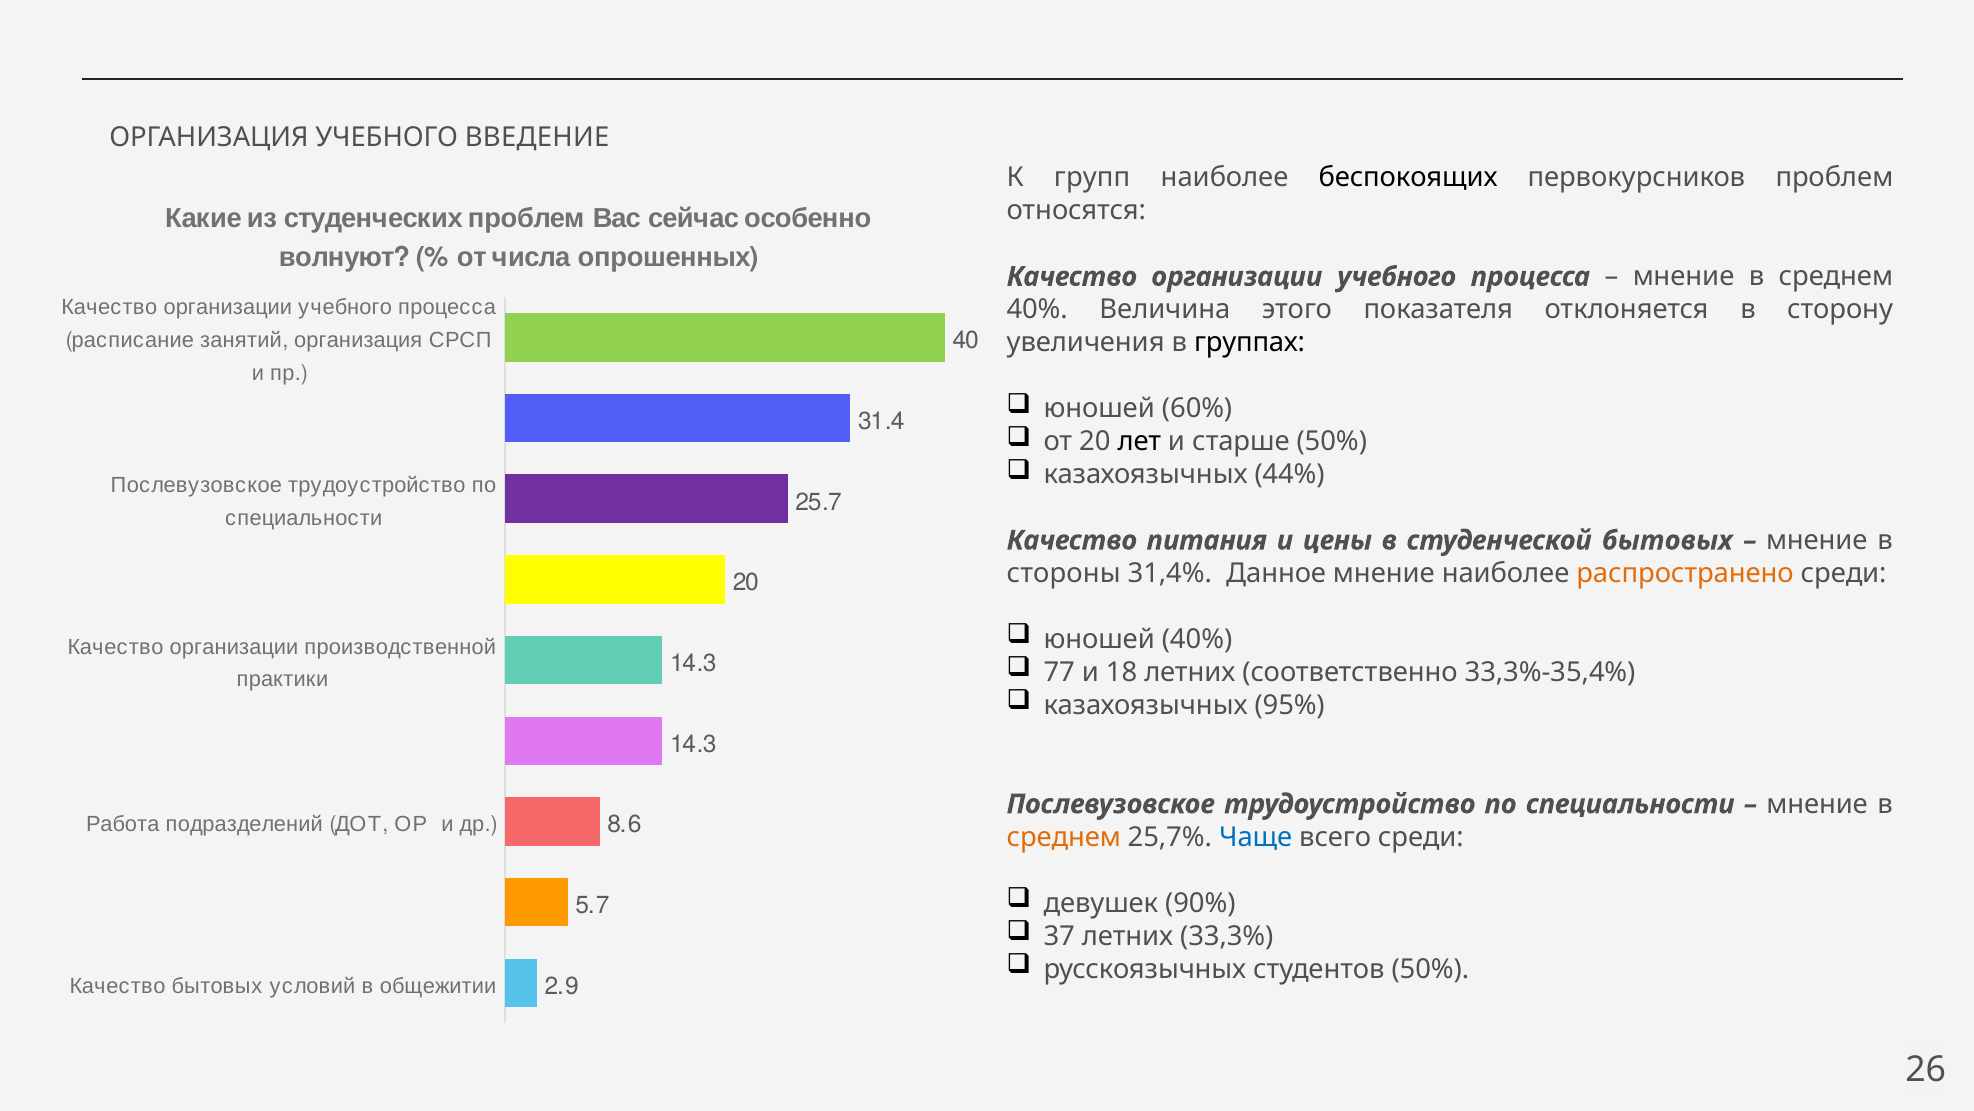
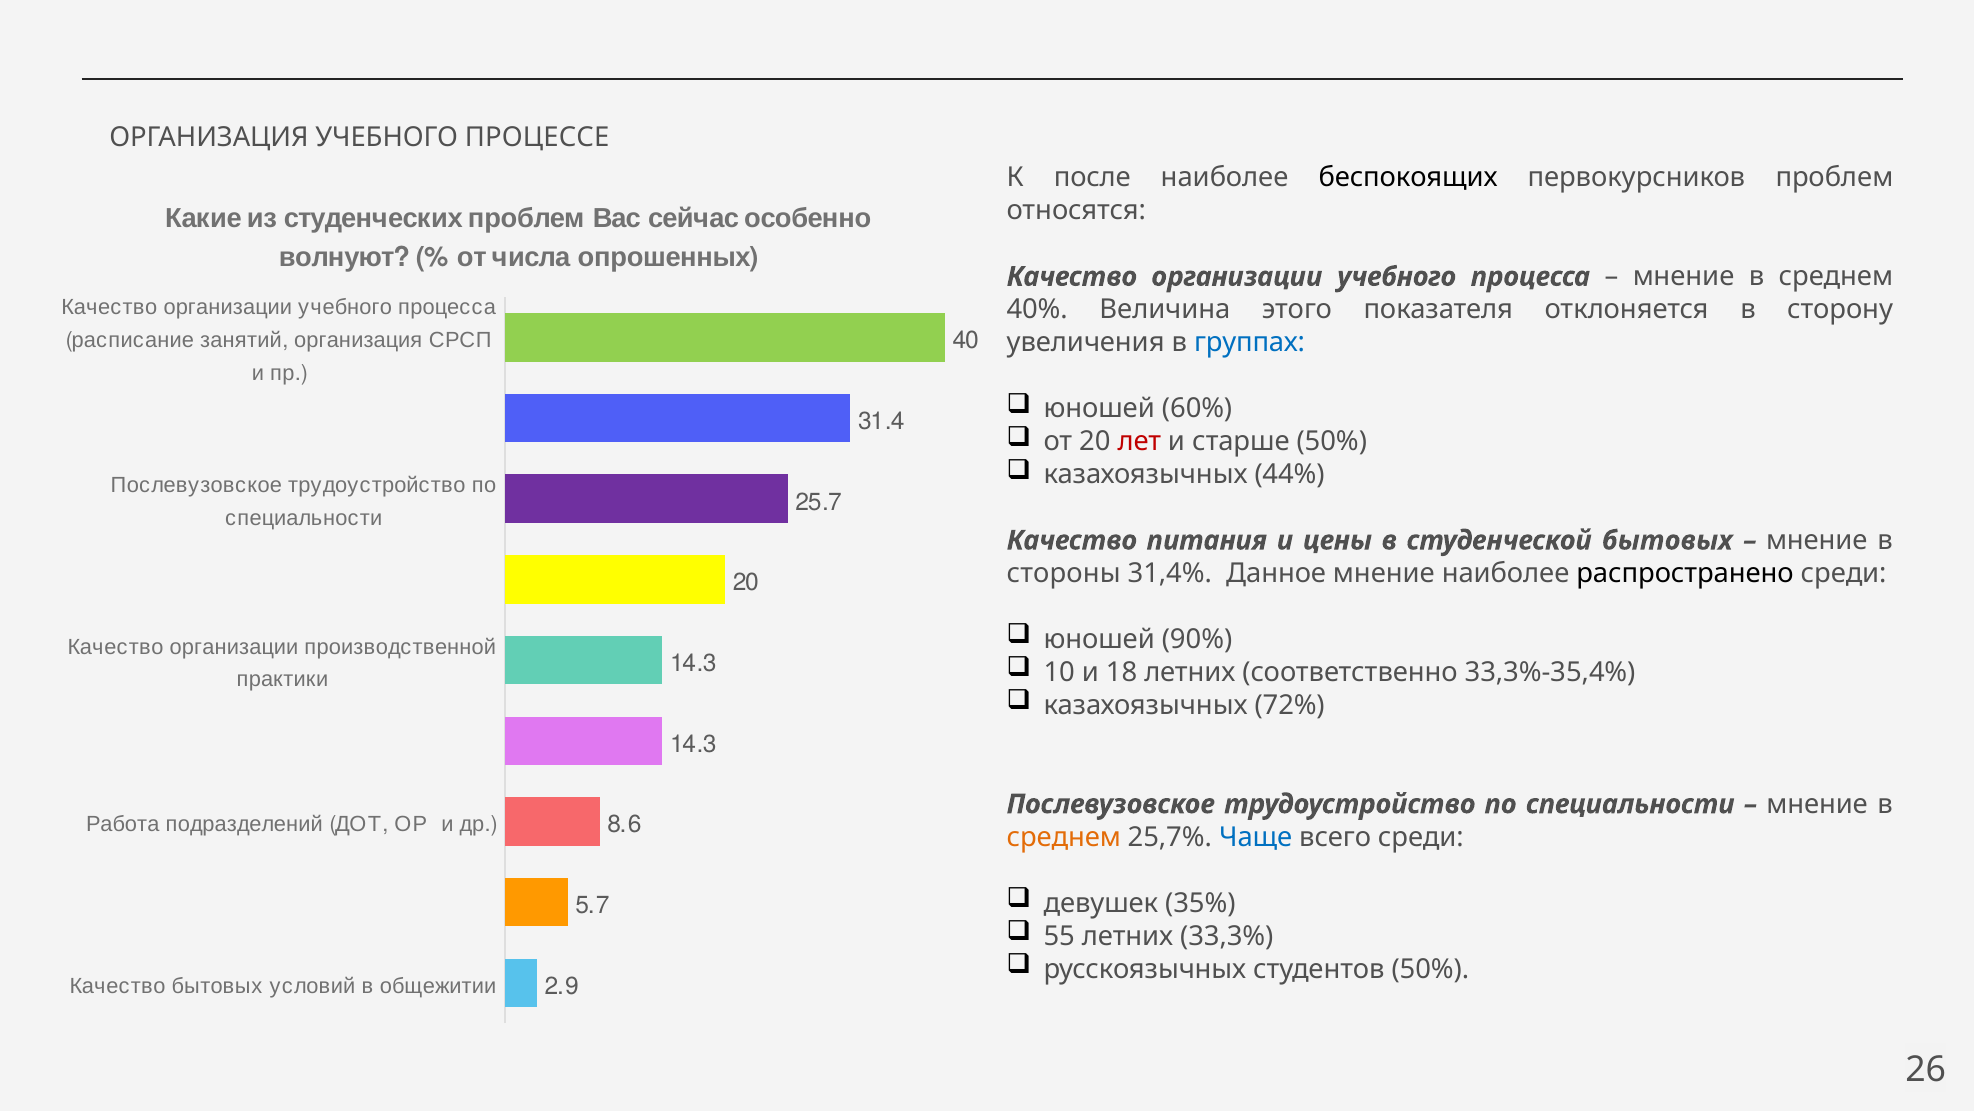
ВВЕДЕНИЕ: ВВЕДЕНИЕ -> ПРОЦЕССЕ
групп: групп -> после
группах colour: black -> blue
лет colour: black -> red
распространено colour: orange -> black
юношей 40%: 40% -> 90%
77: 77 -> 10
95%: 95% -> 72%
90%: 90% -> 35%
37: 37 -> 55
